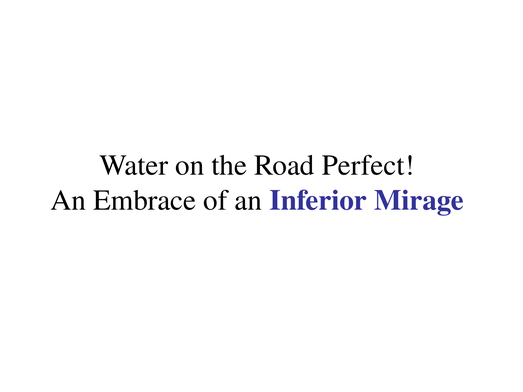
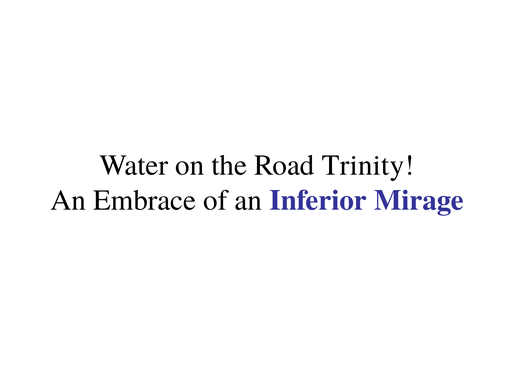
Perfect: Perfect -> Trinity
